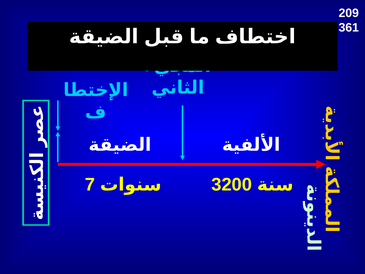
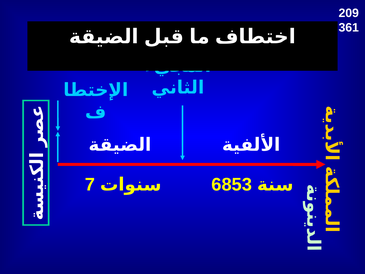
3200: 3200 -> 6853
